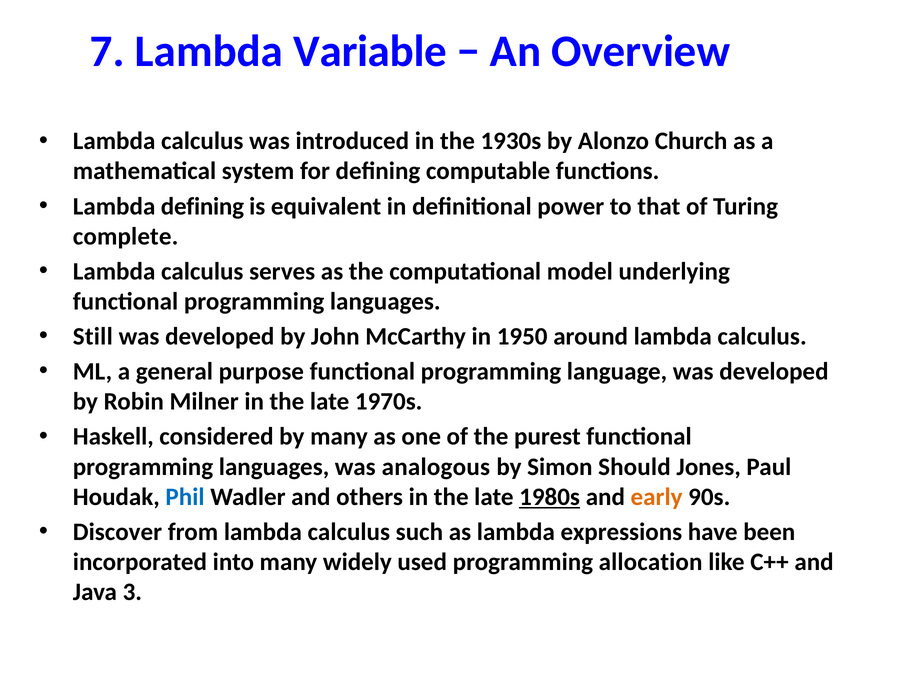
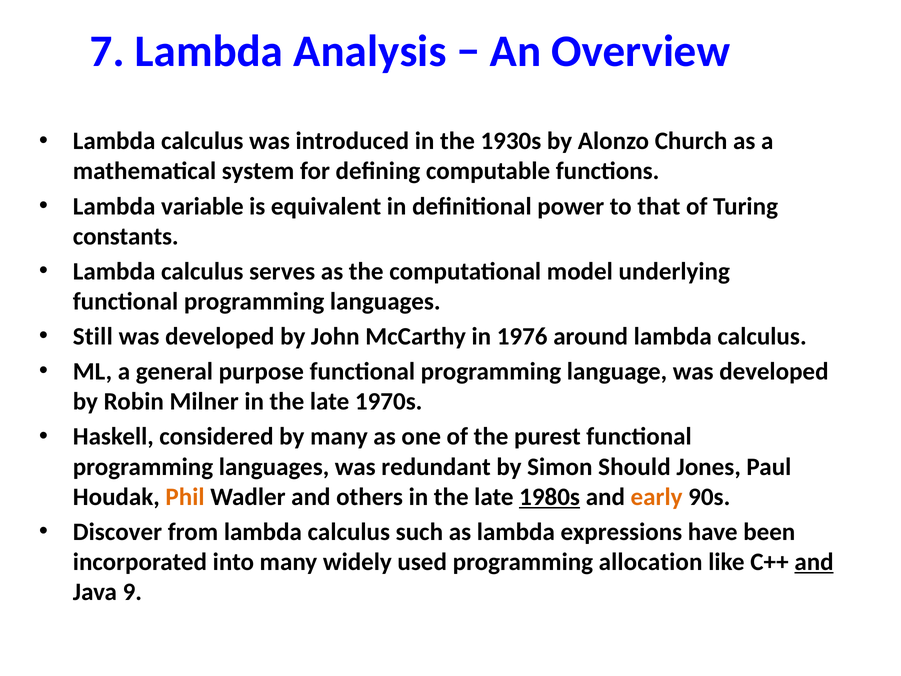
Variable: Variable -> Analysis
Lambda defining: defining -> variable
complete: complete -> constants
1950: 1950 -> 1976
analogous: analogous -> redundant
Phil colour: blue -> orange
and at (814, 562) underline: none -> present
3: 3 -> 9
